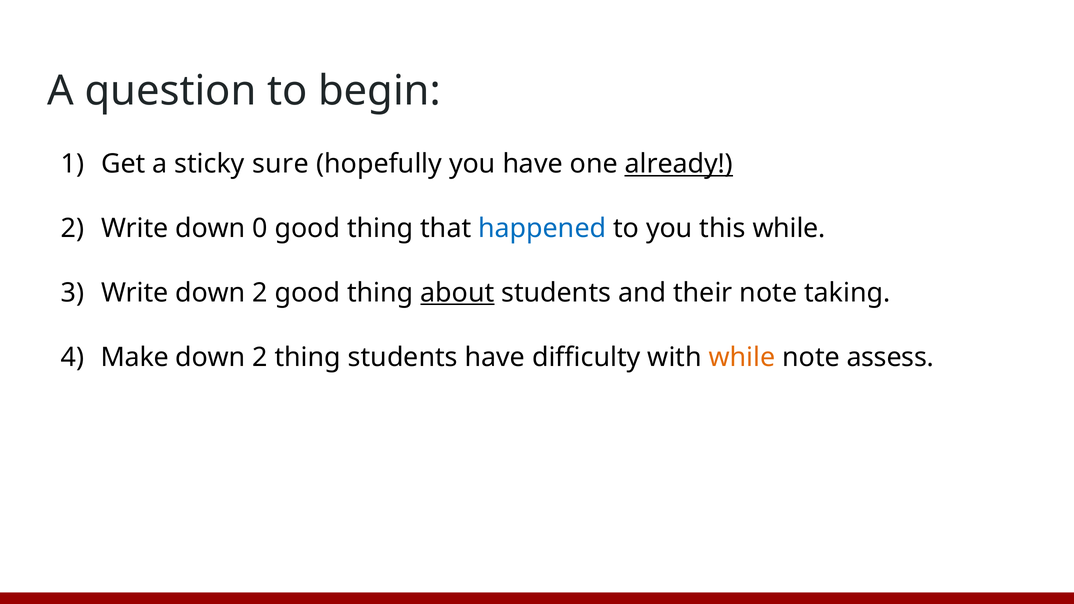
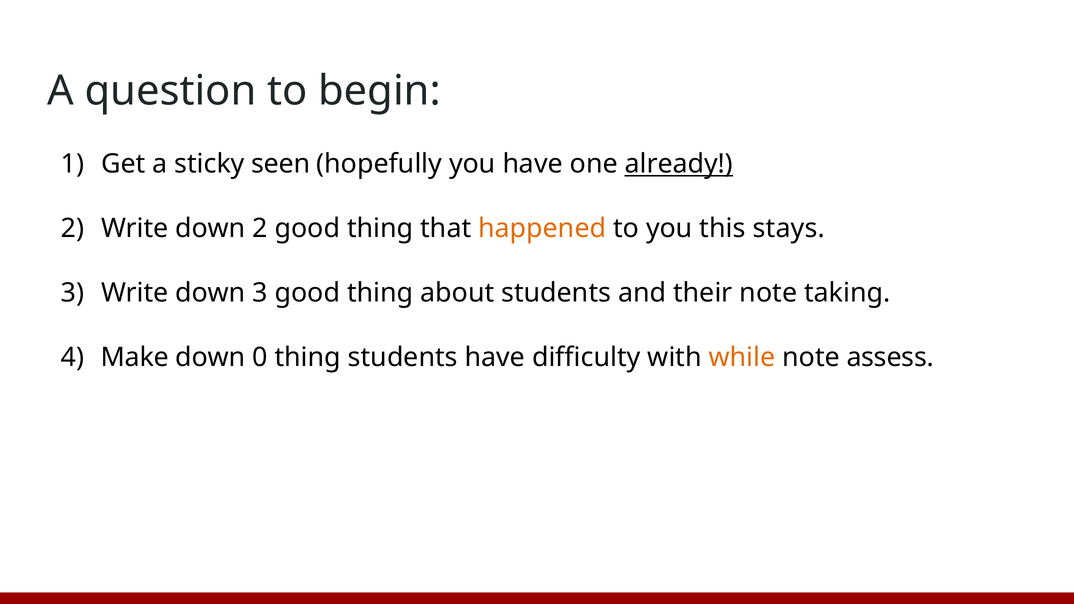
sure: sure -> seen
down 0: 0 -> 2
happened colour: blue -> orange
this while: while -> stays
Write down 2: 2 -> 3
about underline: present -> none
2 at (260, 357): 2 -> 0
